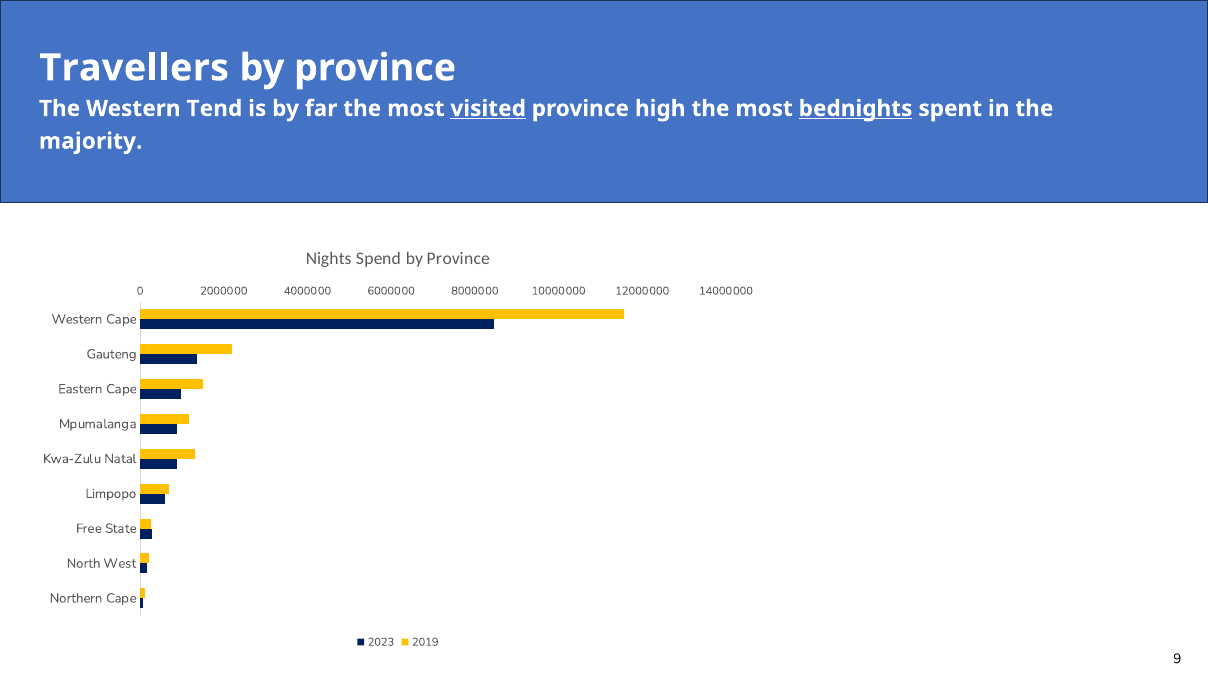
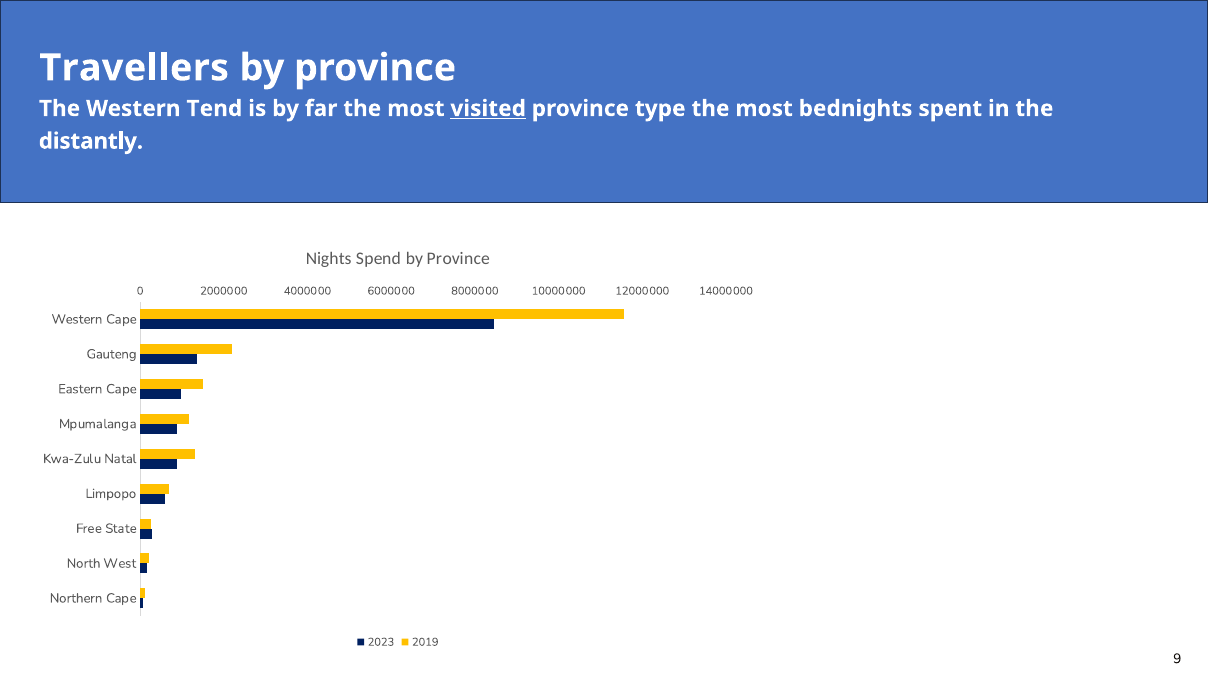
high: high -> type
bednights underline: present -> none
majority: majority -> distantly
